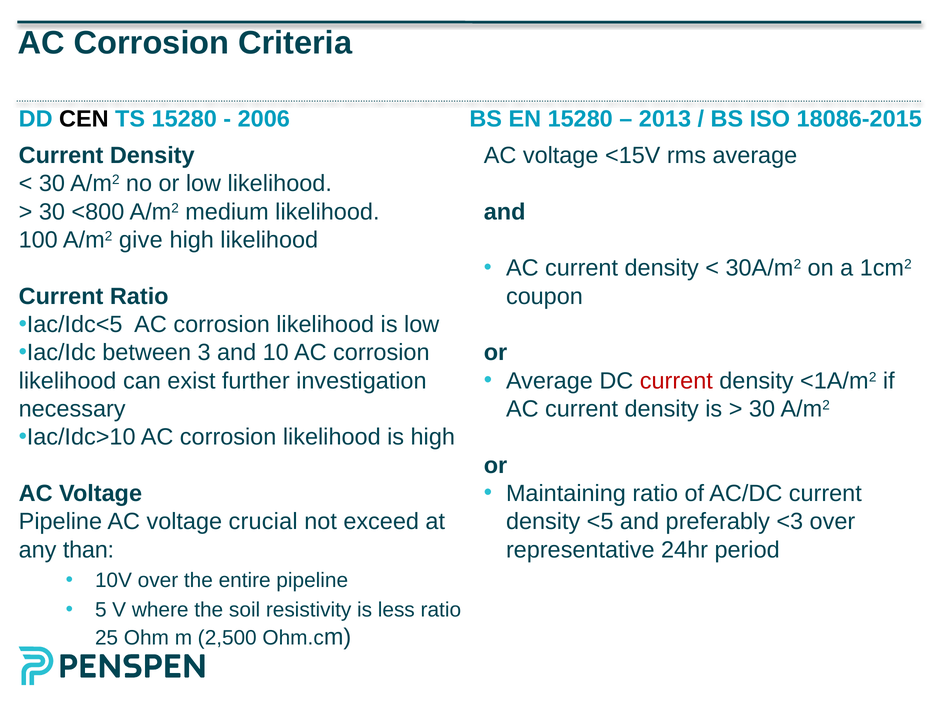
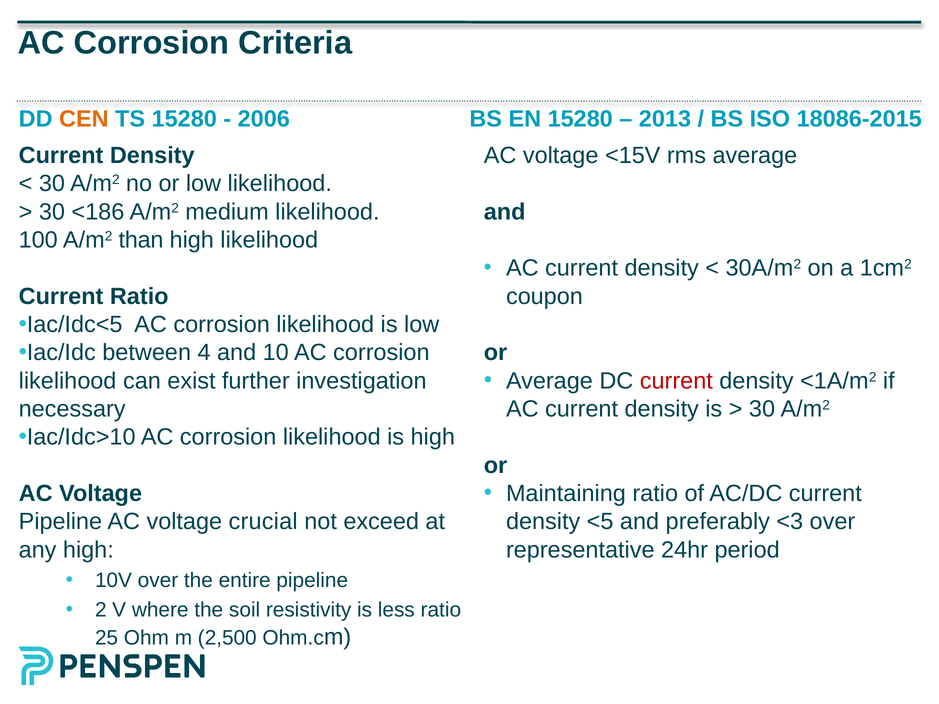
CEN colour: black -> orange
<800: <800 -> <186
give: give -> than
3: 3 -> 4
any than: than -> high
5: 5 -> 2
